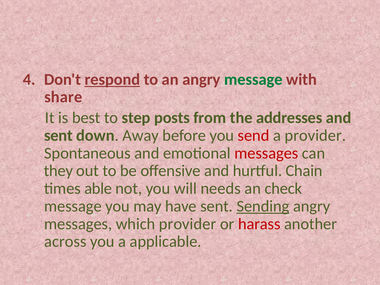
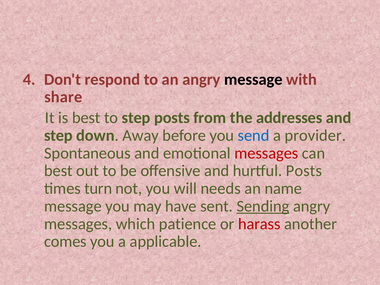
respond underline: present -> none
message at (253, 79) colour: green -> black
sent at (58, 135): sent -> step
send colour: red -> blue
they at (58, 171): they -> best
hurtful Chain: Chain -> Posts
able: able -> turn
check: check -> name
which provider: provider -> patience
across: across -> comes
